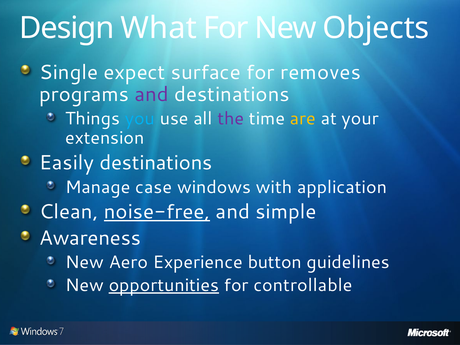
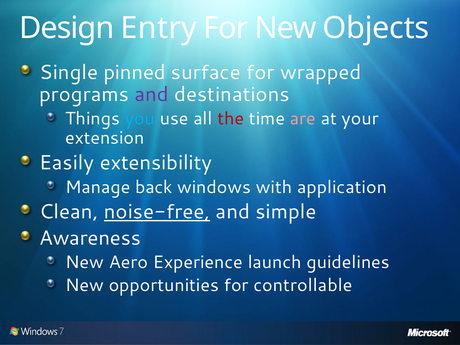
What: What -> Entry
expect: expect -> pinned
removes: removes -> wrapped
the colour: purple -> red
are colour: yellow -> pink
Easily destinations: destinations -> extensibility
case: case -> back
button: button -> launch
opportunities underline: present -> none
